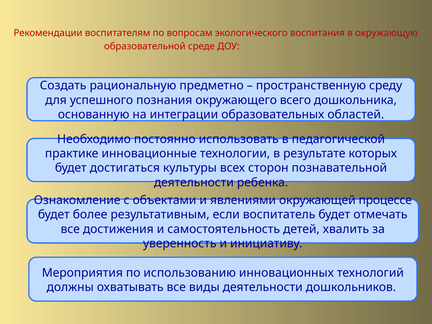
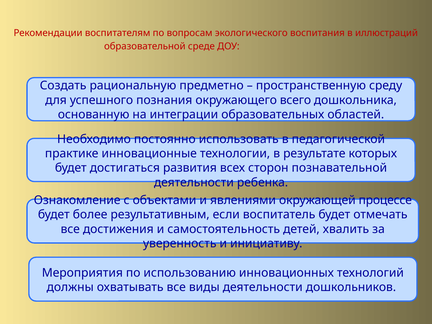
окружающую: окружающую -> иллюстраций
культуры: культуры -> развития
